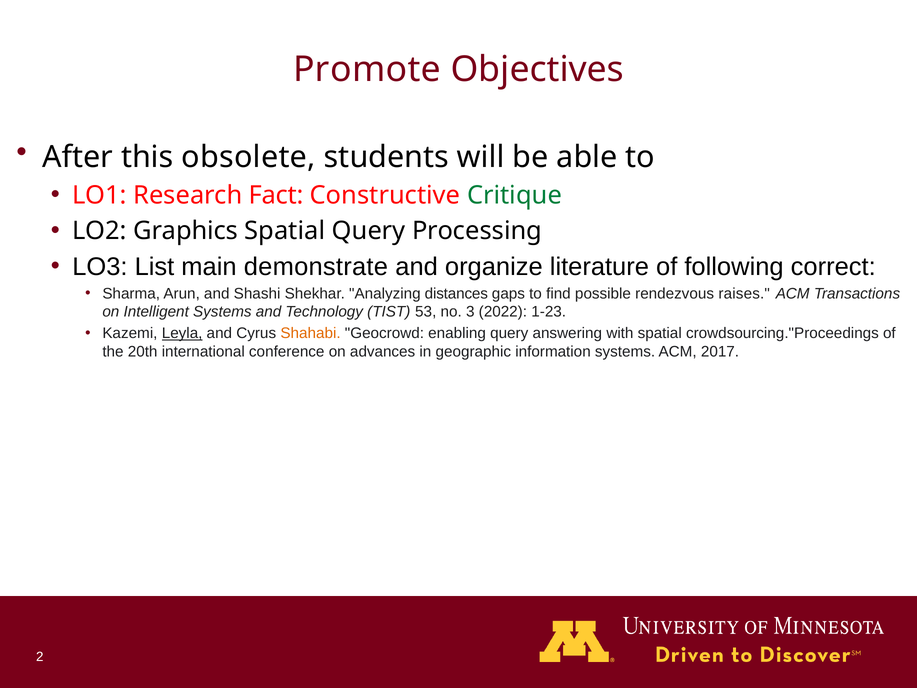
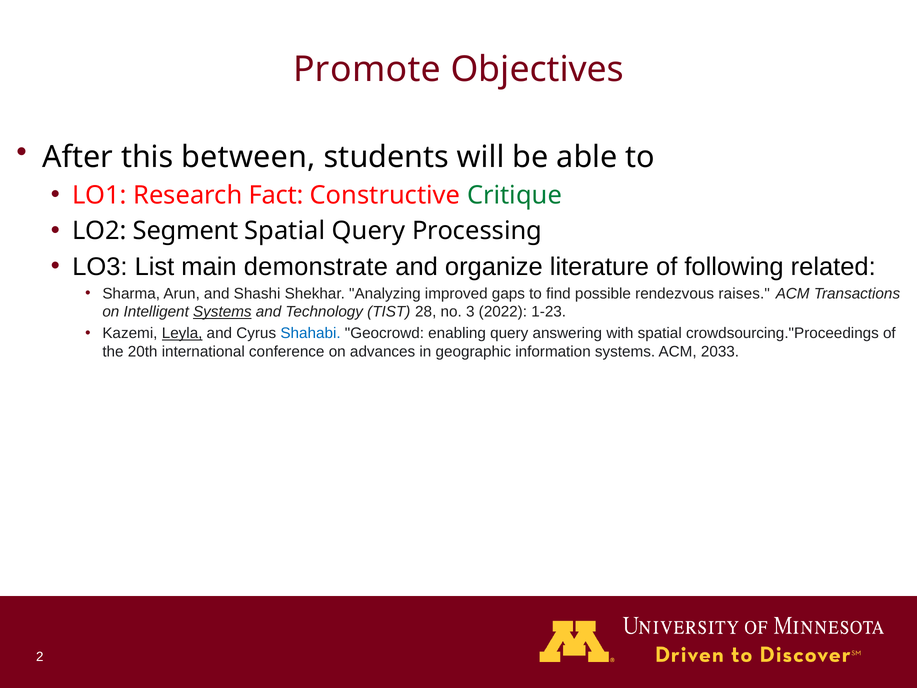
obsolete: obsolete -> between
Graphics: Graphics -> Segment
correct: correct -> related
distances: distances -> improved
Systems at (222, 312) underline: none -> present
53: 53 -> 28
Shahabi colour: orange -> blue
2017: 2017 -> 2033
